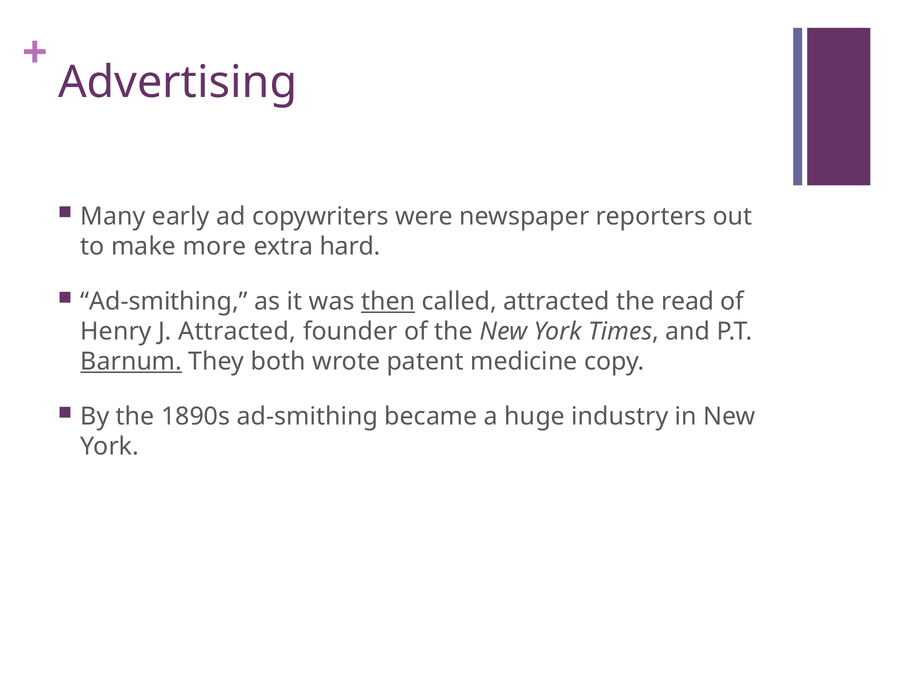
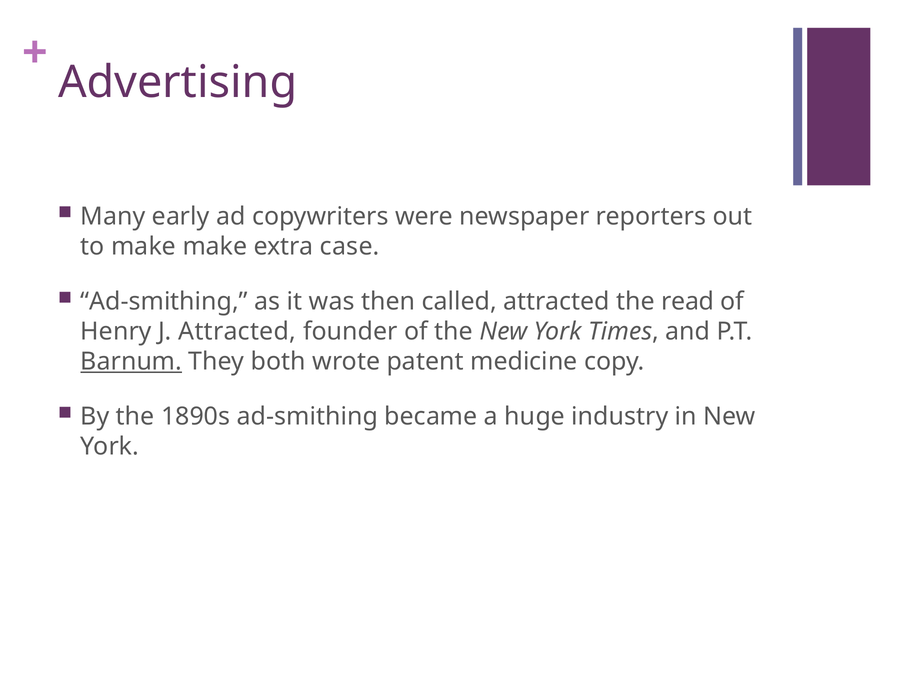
make more: more -> make
hard: hard -> case
then underline: present -> none
